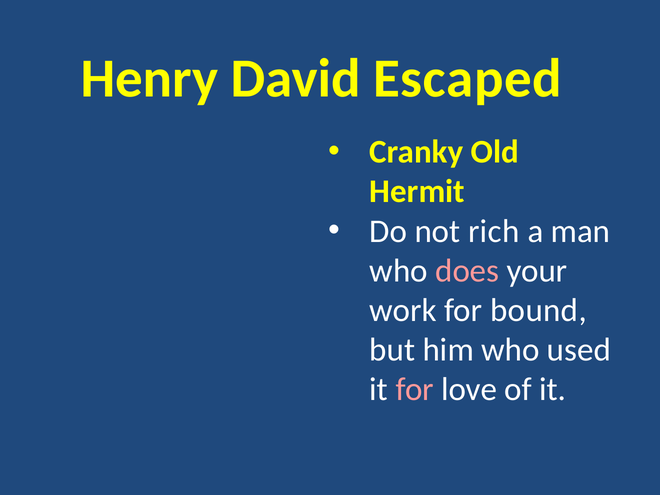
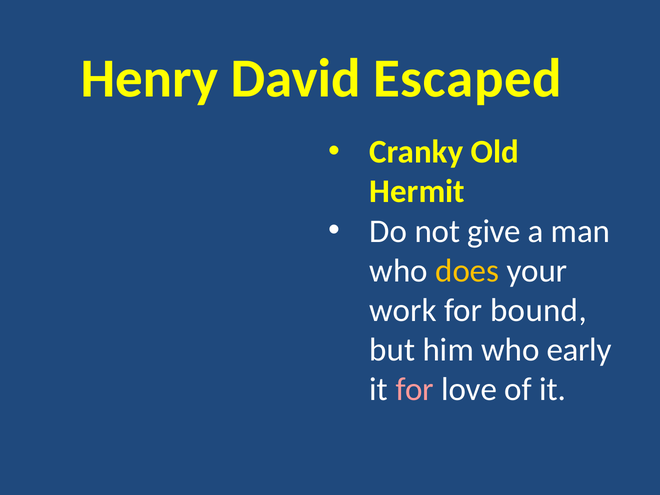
rich: rich -> give
does colour: pink -> yellow
used: used -> early
